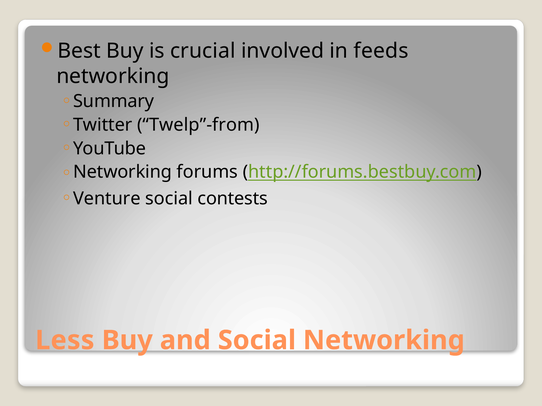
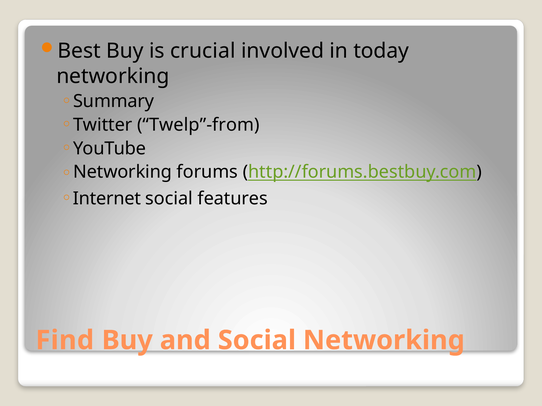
feeds: feeds -> today
Venture: Venture -> Internet
contests: contests -> features
Less: Less -> Find
